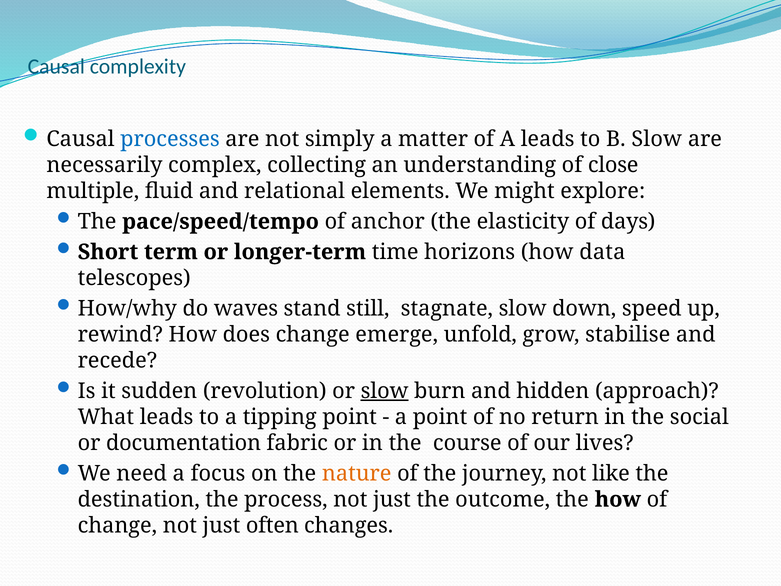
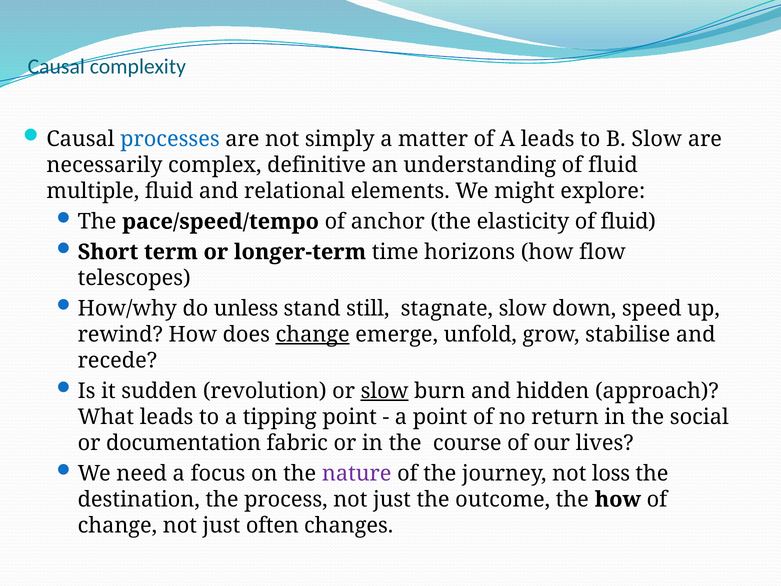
collecting: collecting -> definitive
understanding of close: close -> fluid
elasticity of days: days -> fluid
data: data -> flow
waves: waves -> unless
change at (313, 334) underline: none -> present
nature colour: orange -> purple
like: like -> loss
